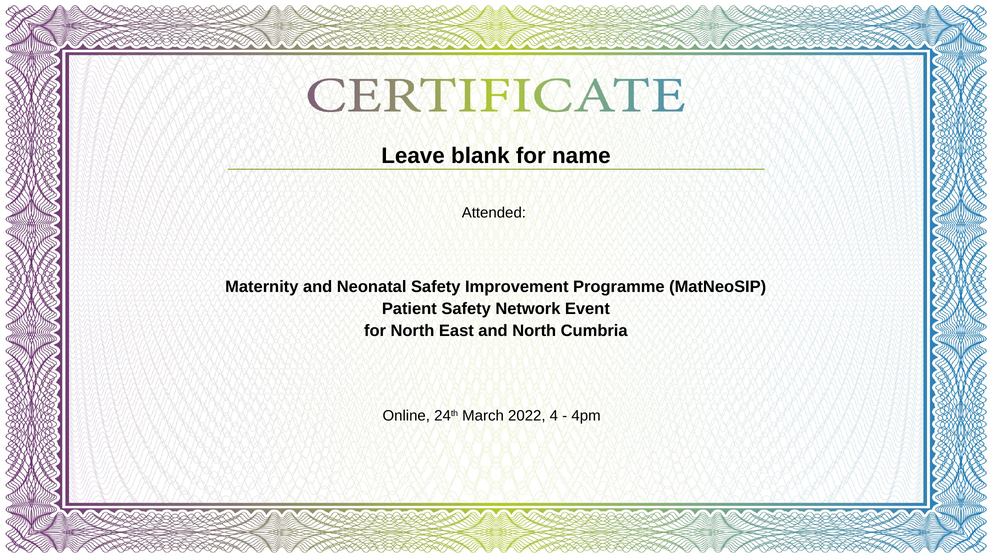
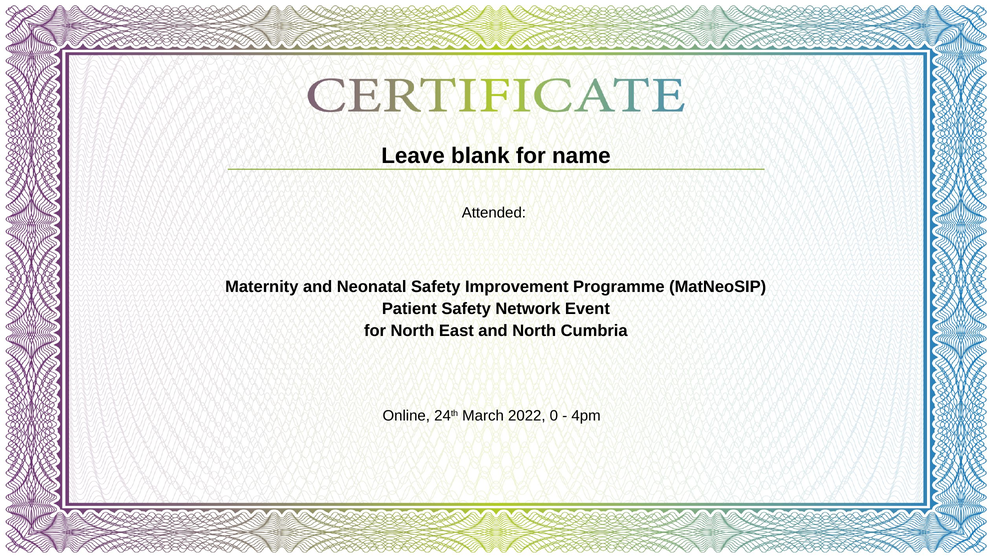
4: 4 -> 0
